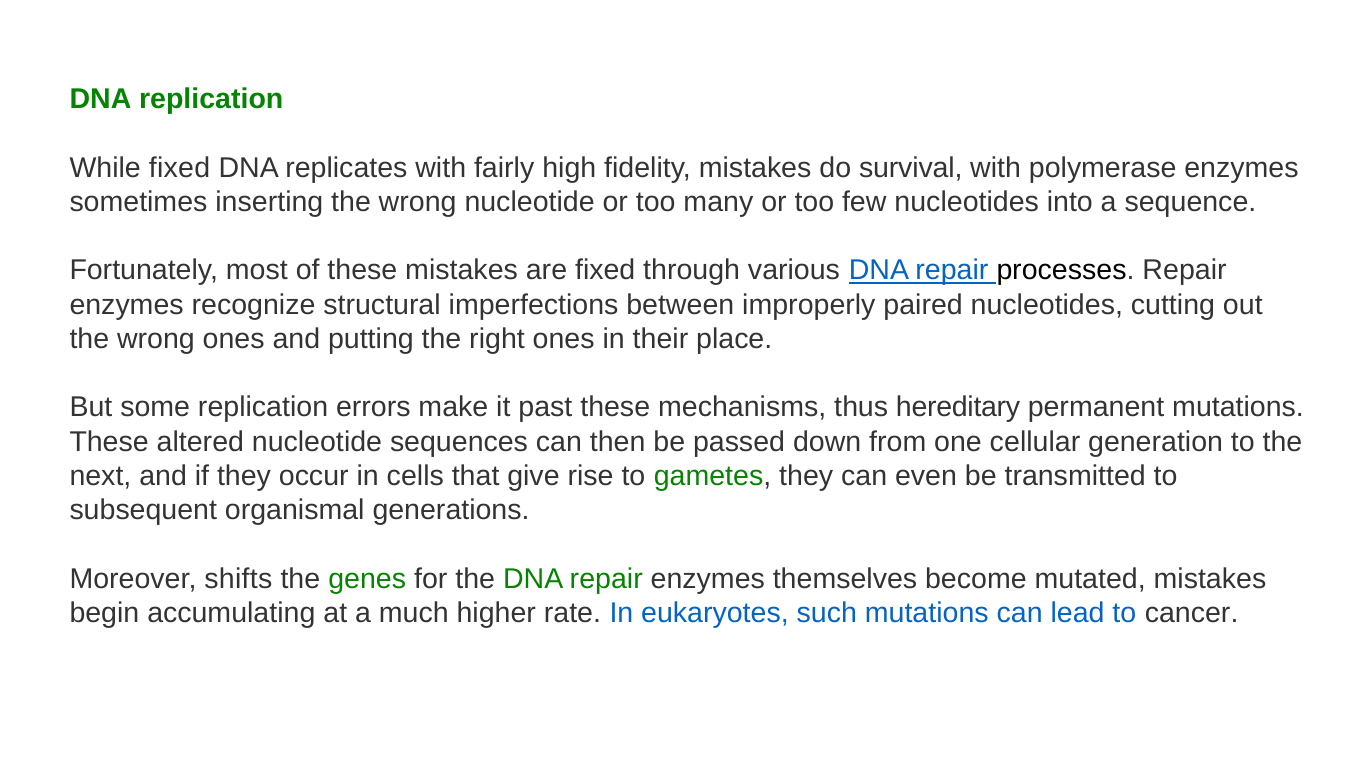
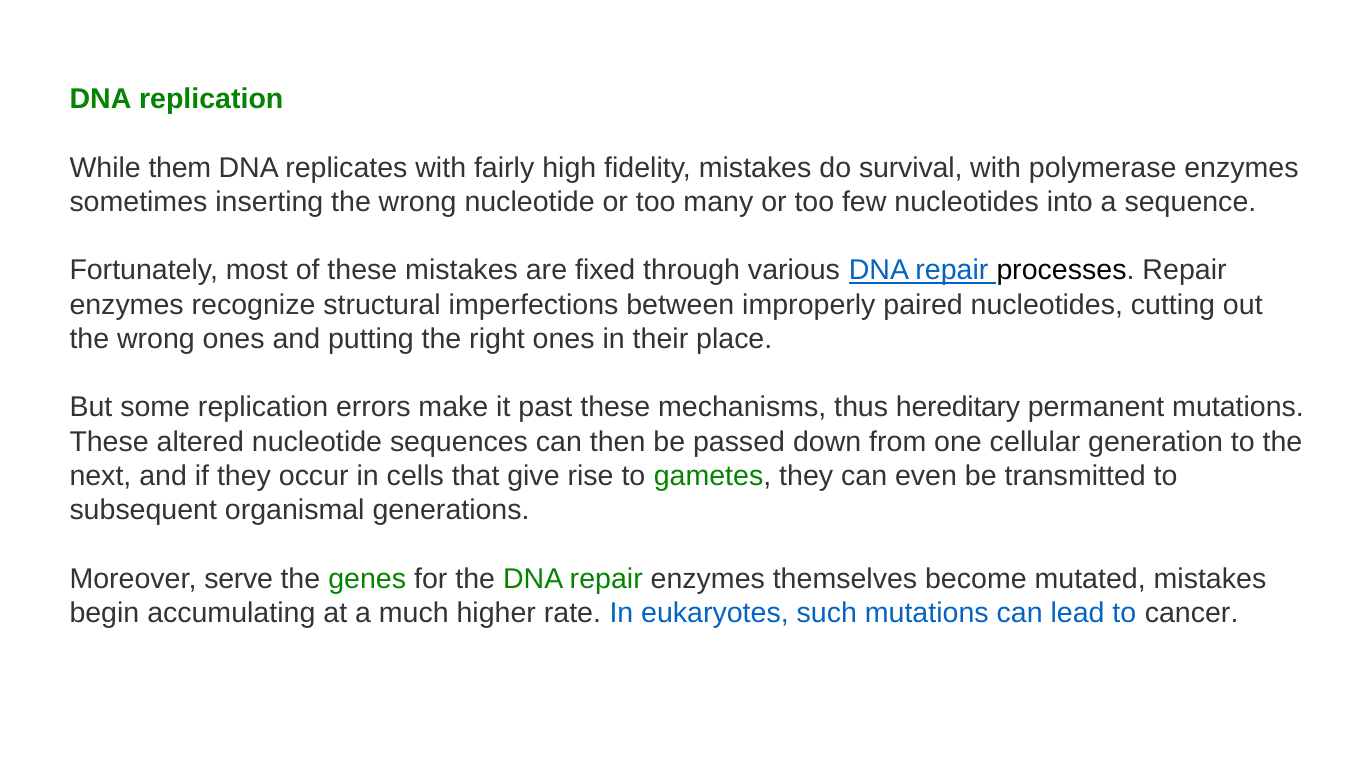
While fixed: fixed -> them
shifts: shifts -> serve
